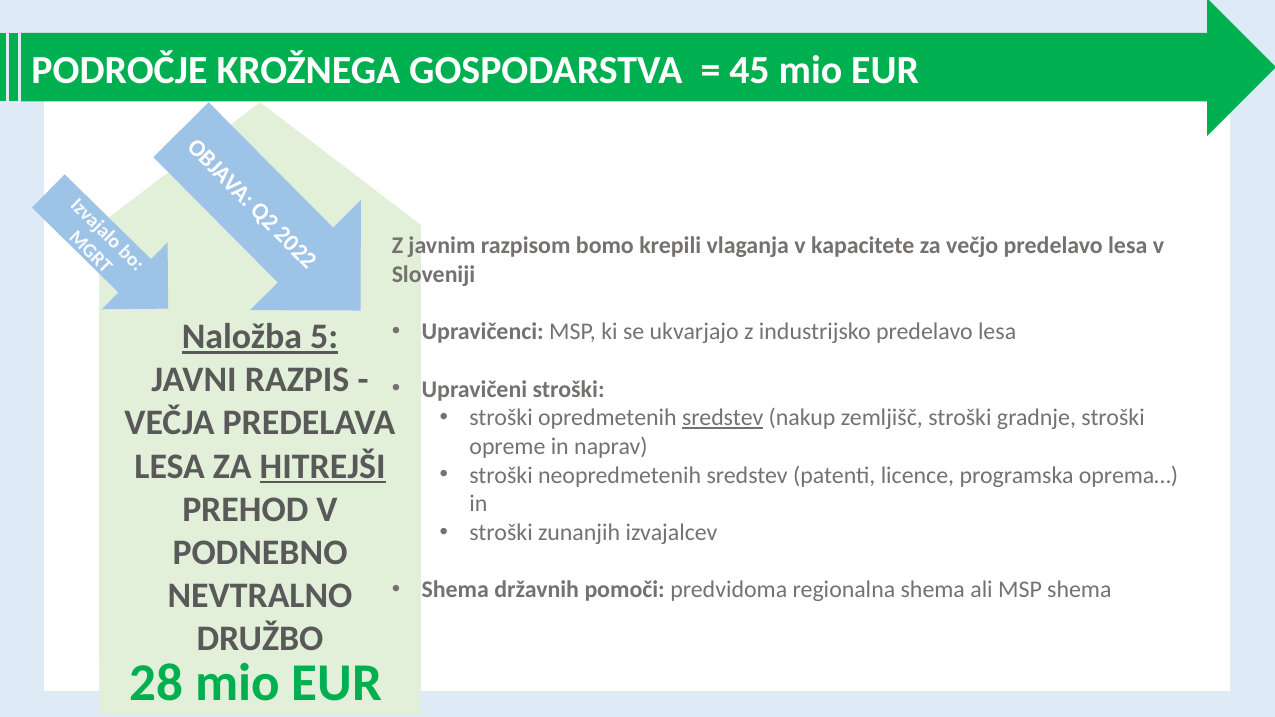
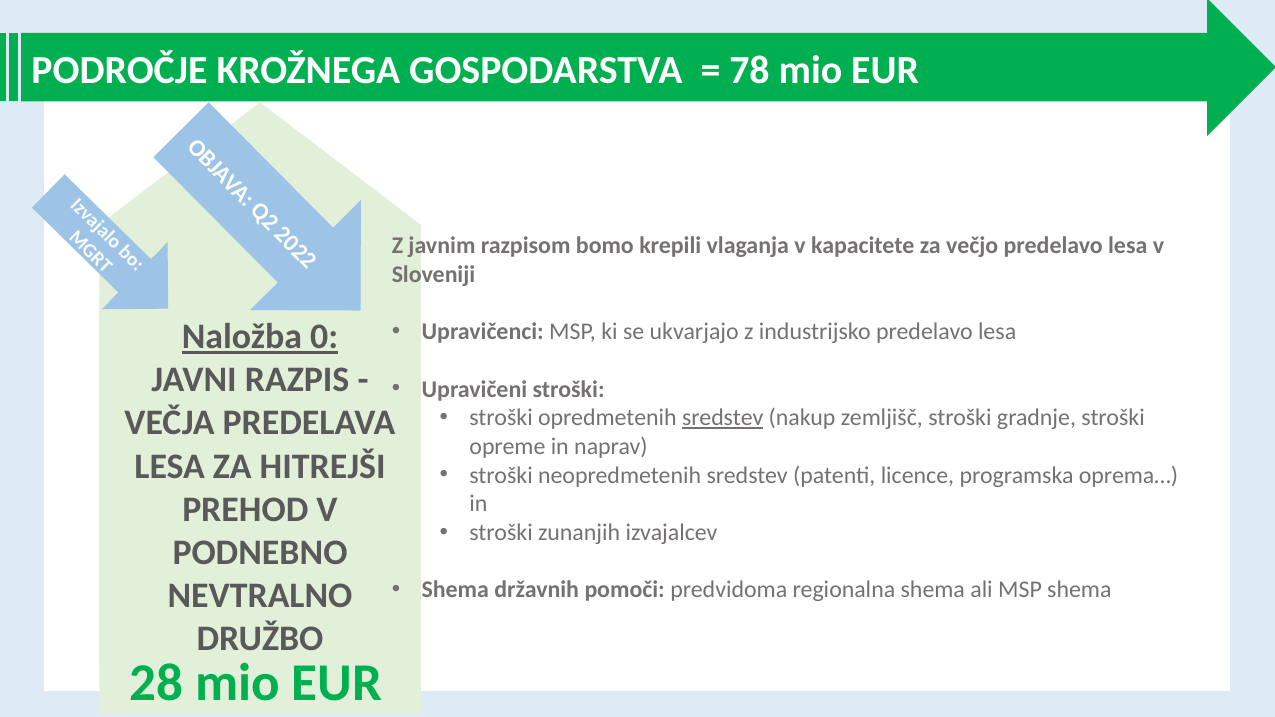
45: 45 -> 78
Naložba 5: 5 -> 0
HITREJŠI underline: present -> none
